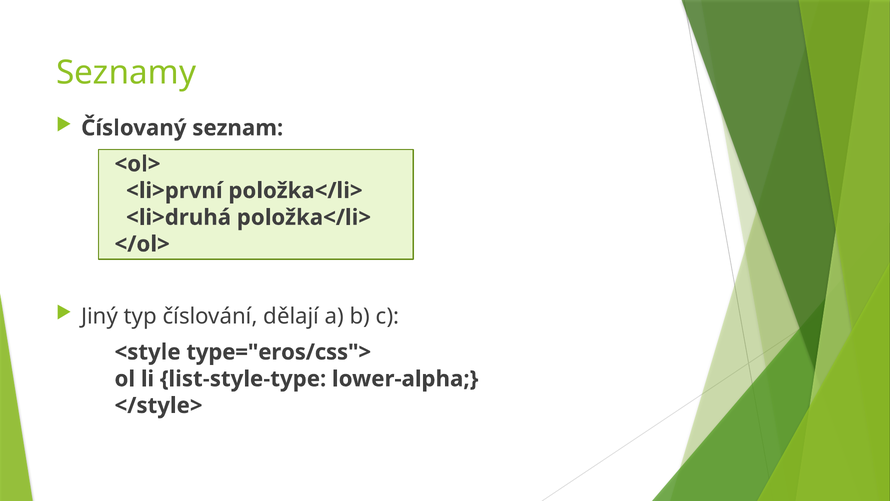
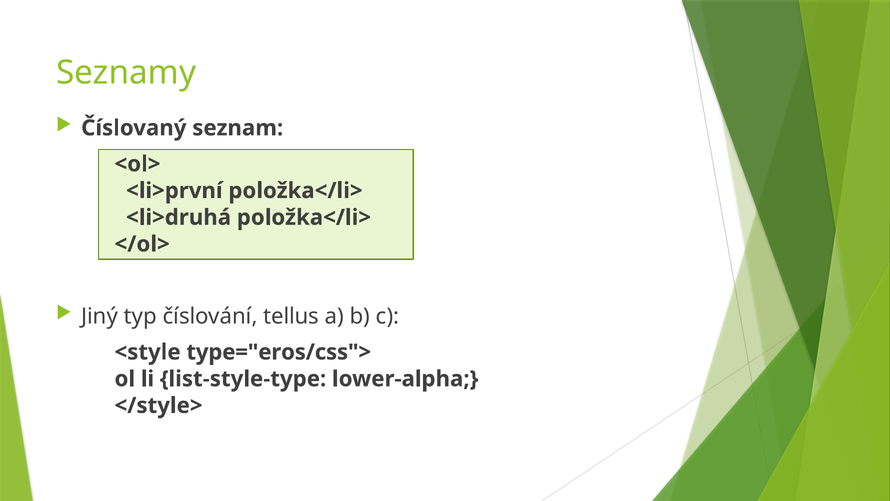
dělají: dělají -> tellus
